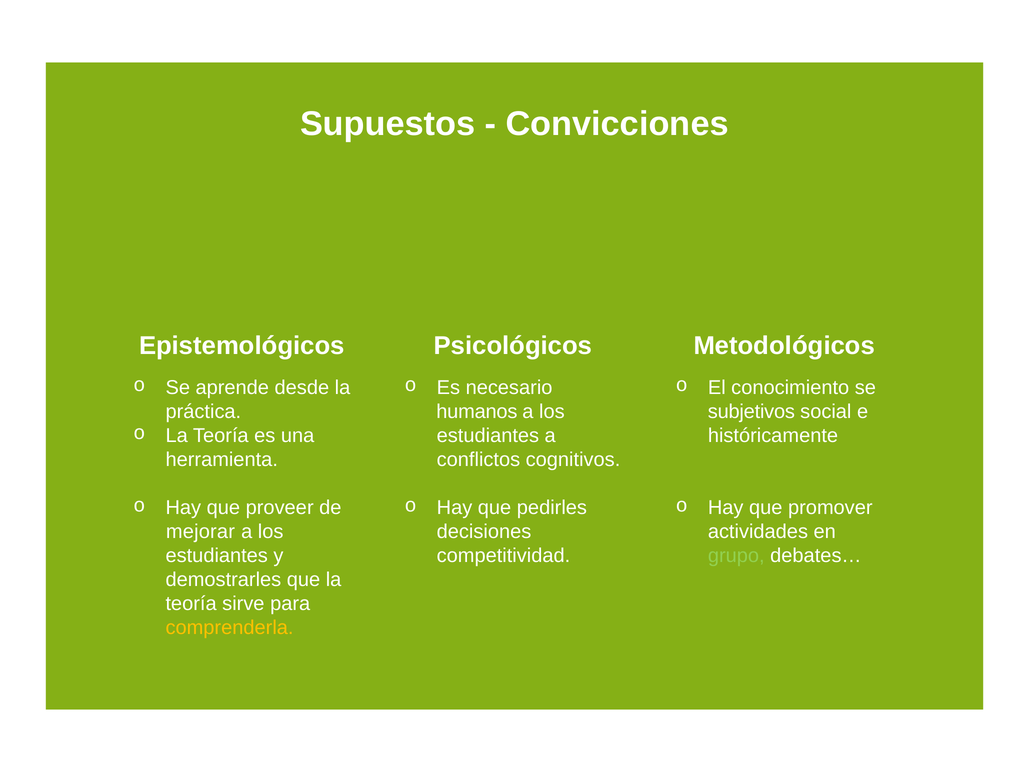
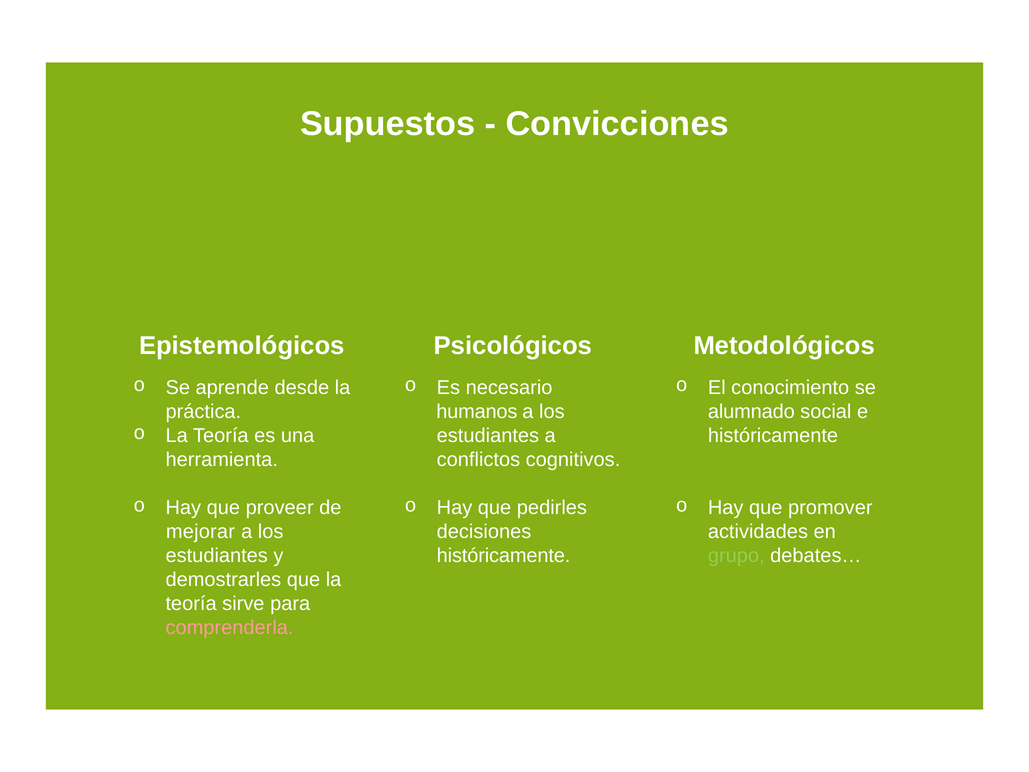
subjetivos: subjetivos -> alumnado
competitividad at (503, 555): competitividad -> históricamente
comprenderla colour: yellow -> pink
